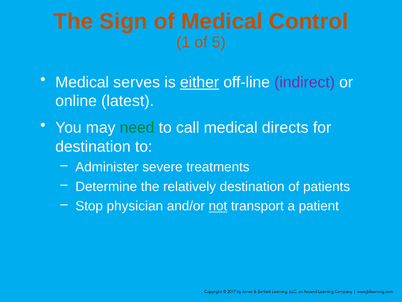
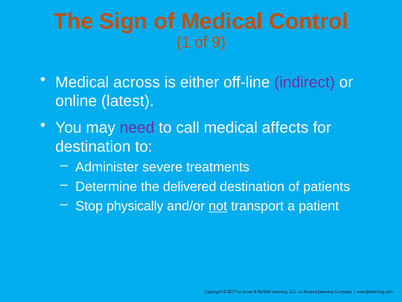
5: 5 -> 9
serves: serves -> across
either underline: present -> none
need colour: green -> purple
directs: directs -> affects
relatively: relatively -> delivered
physician: physician -> physically
